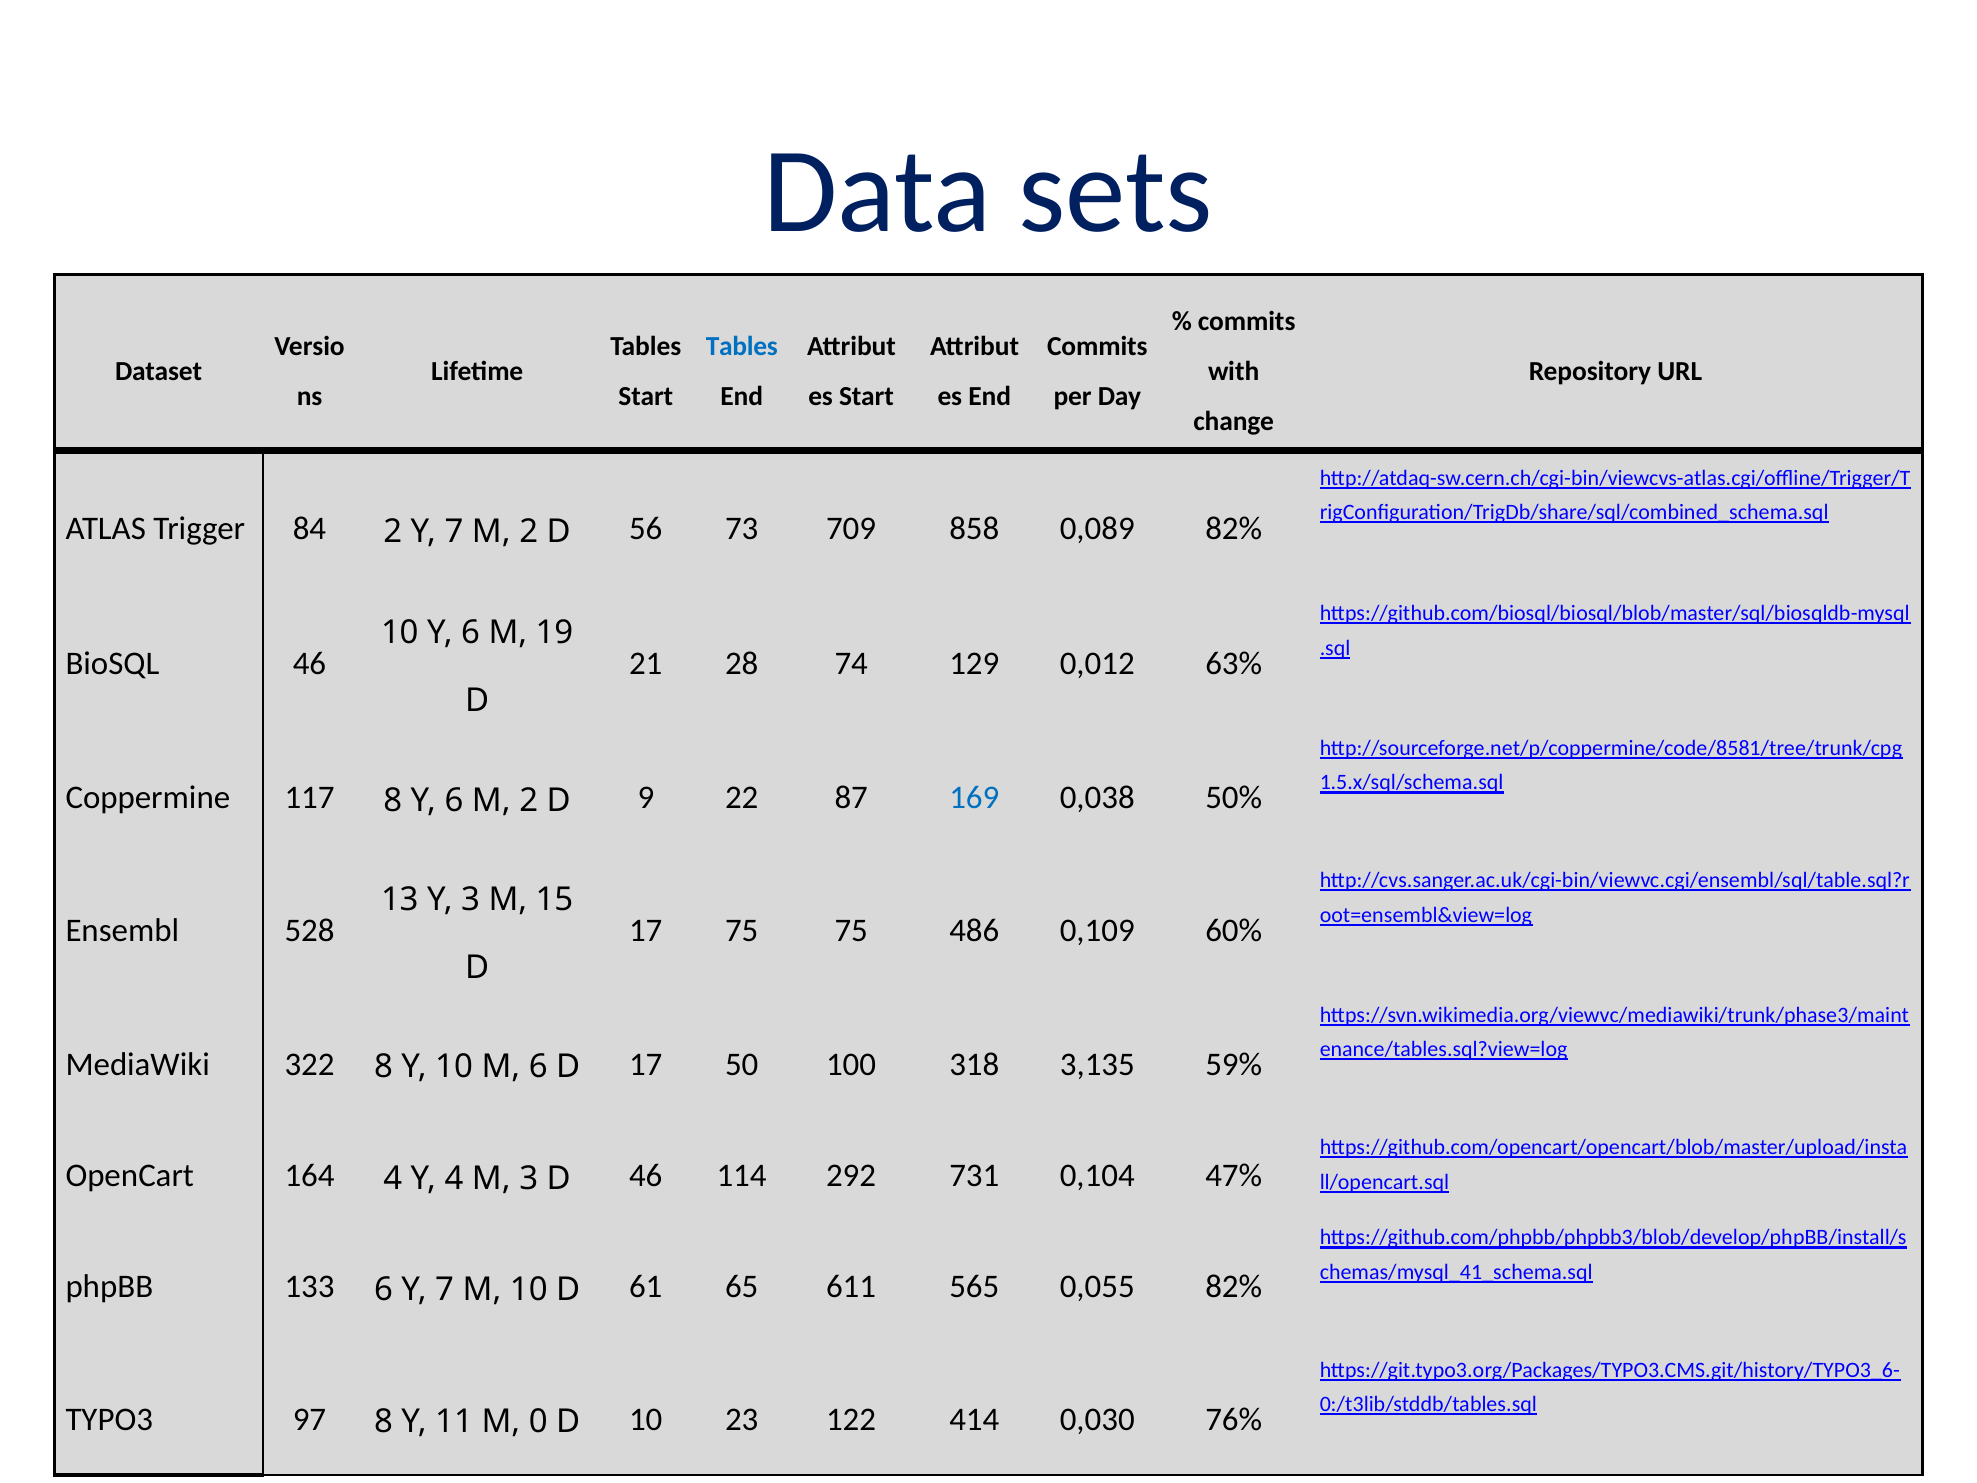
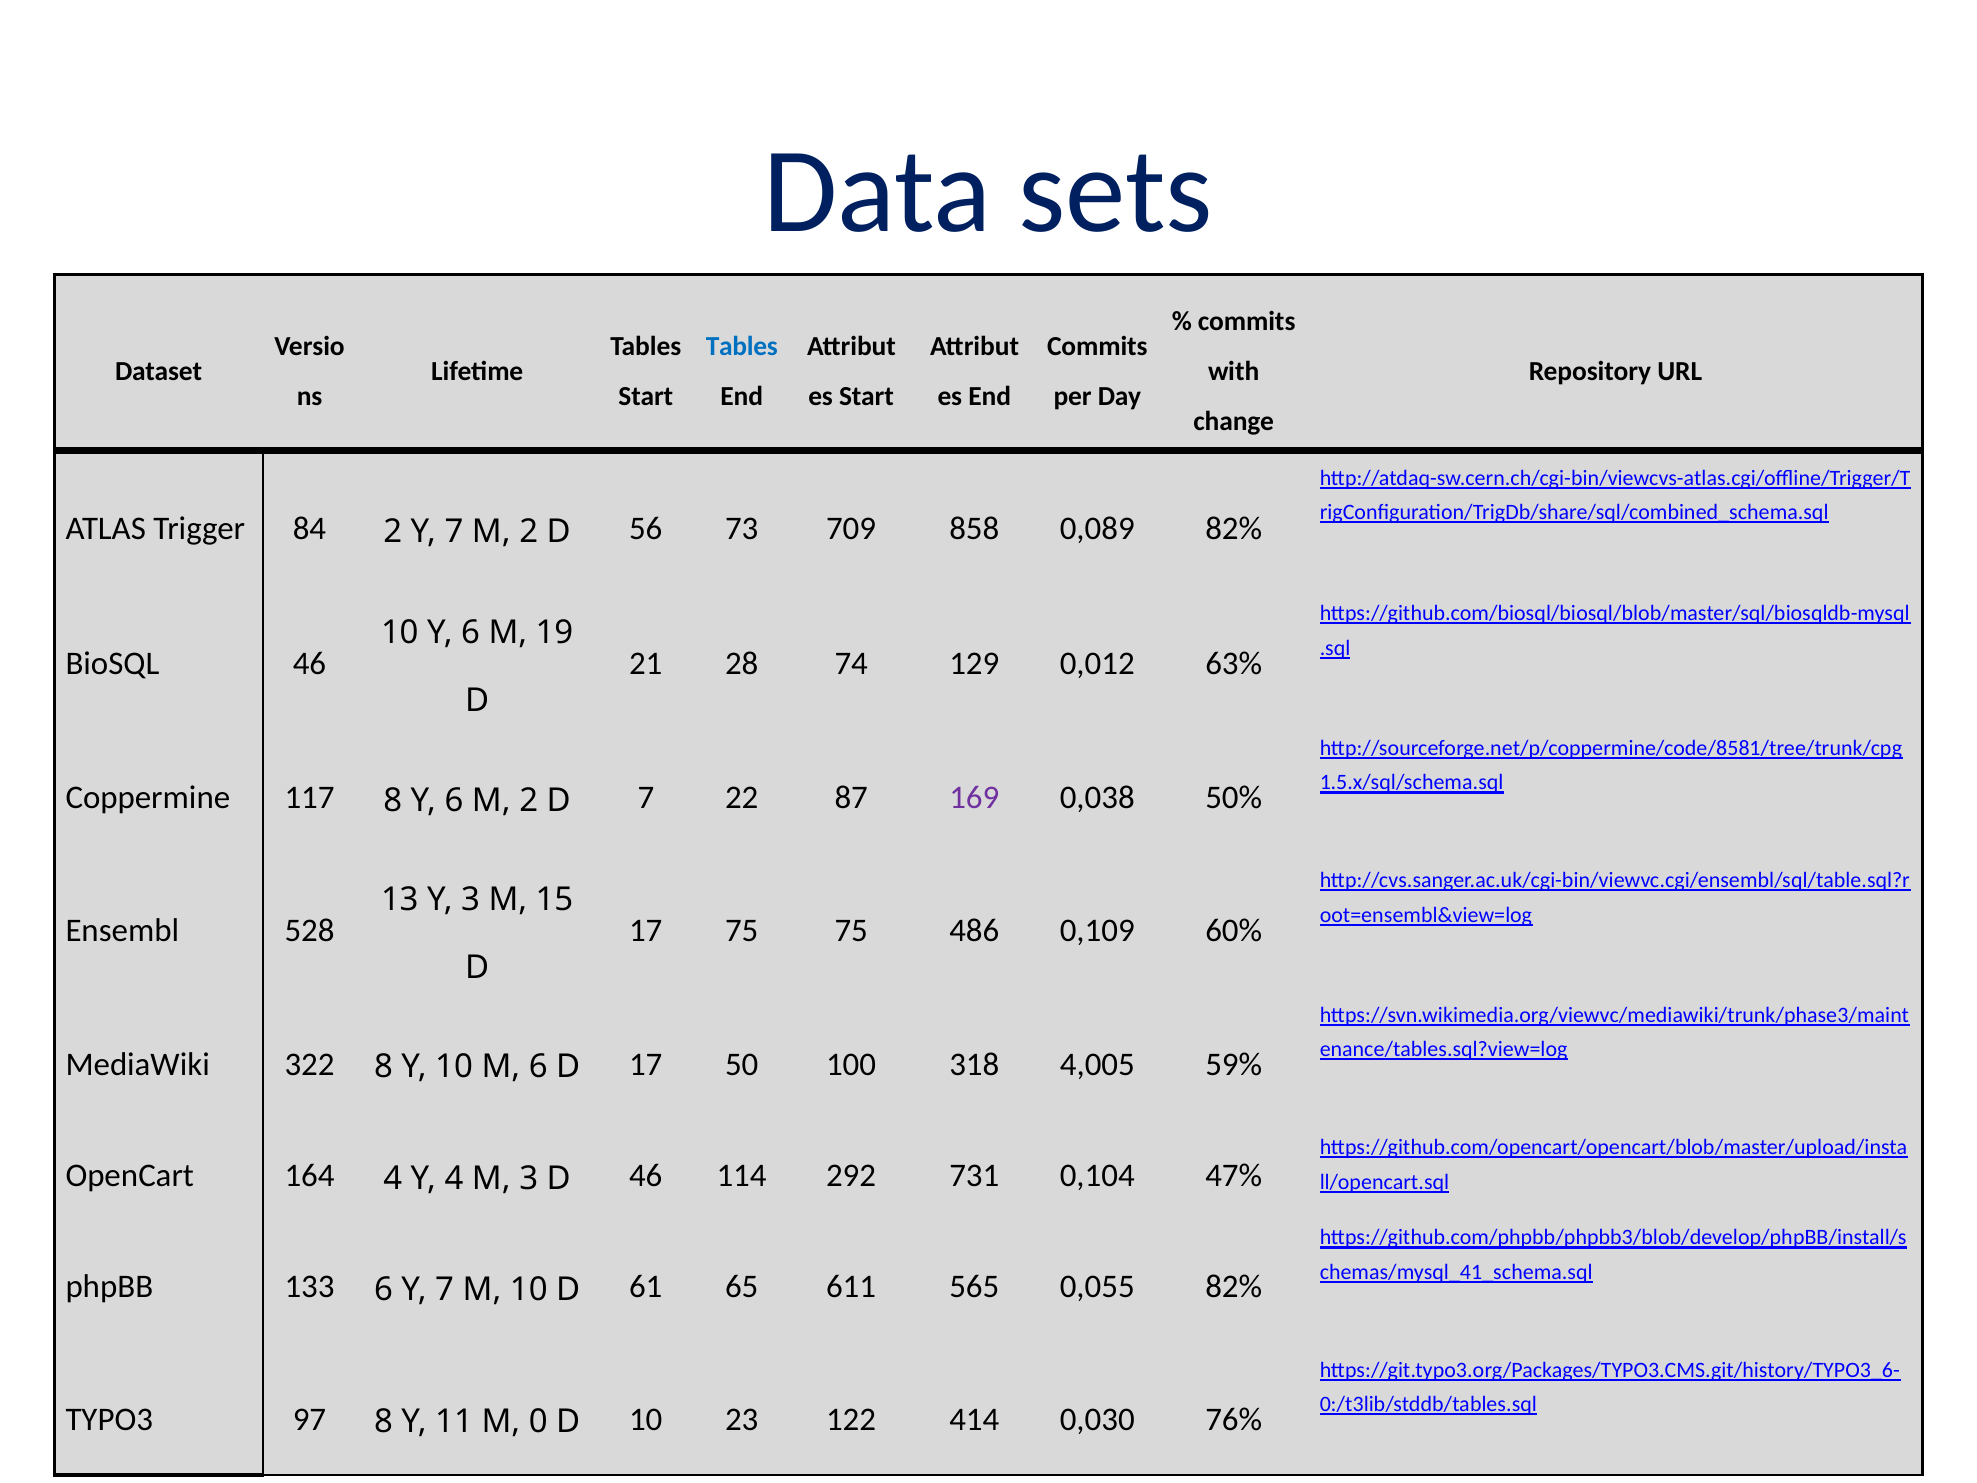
D 9: 9 -> 7
169 colour: blue -> purple
3,135: 3,135 -> 4,005
